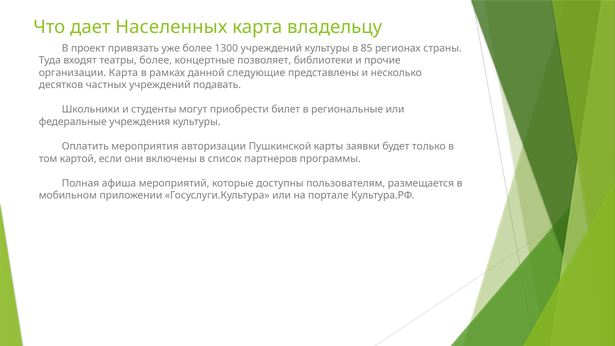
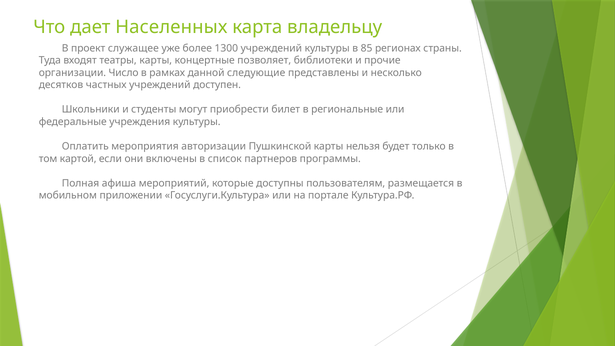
привязать: привязать -> служащее
театры более: более -> карты
организации Карта: Карта -> Число
подавать: подавать -> доступен
заявки: заявки -> нельзя
